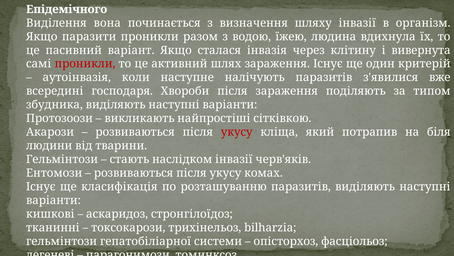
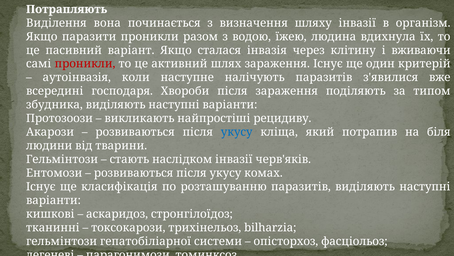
Епідемічного: Епідемічного -> Потрапляють
вивернута: вивернута -> вживаючи
сітківкою: сітківкою -> рецидиву
укусу at (237, 132) colour: red -> blue
